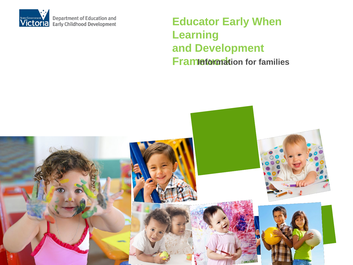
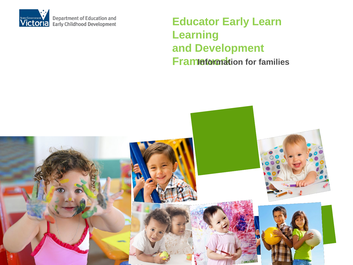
When: When -> Learn
